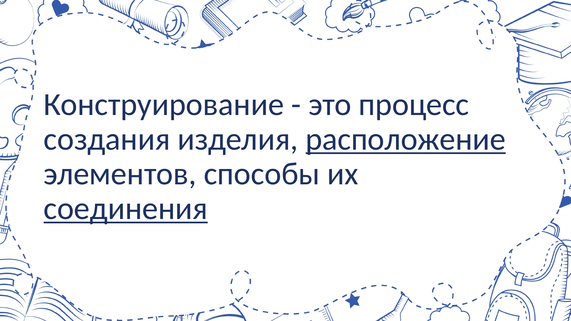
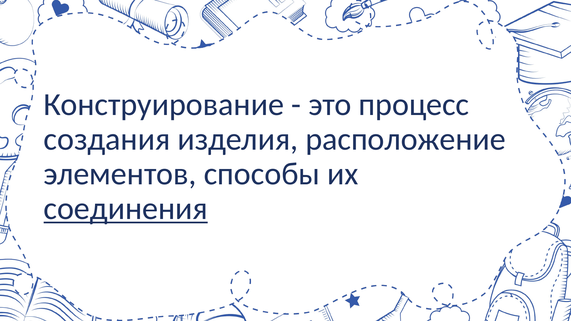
расположение underline: present -> none
